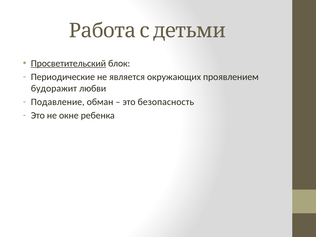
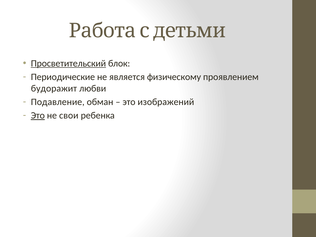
окружающих: окружающих -> физическому
безопасность: безопасность -> изображений
Это at (38, 115) underline: none -> present
окне: окне -> свои
